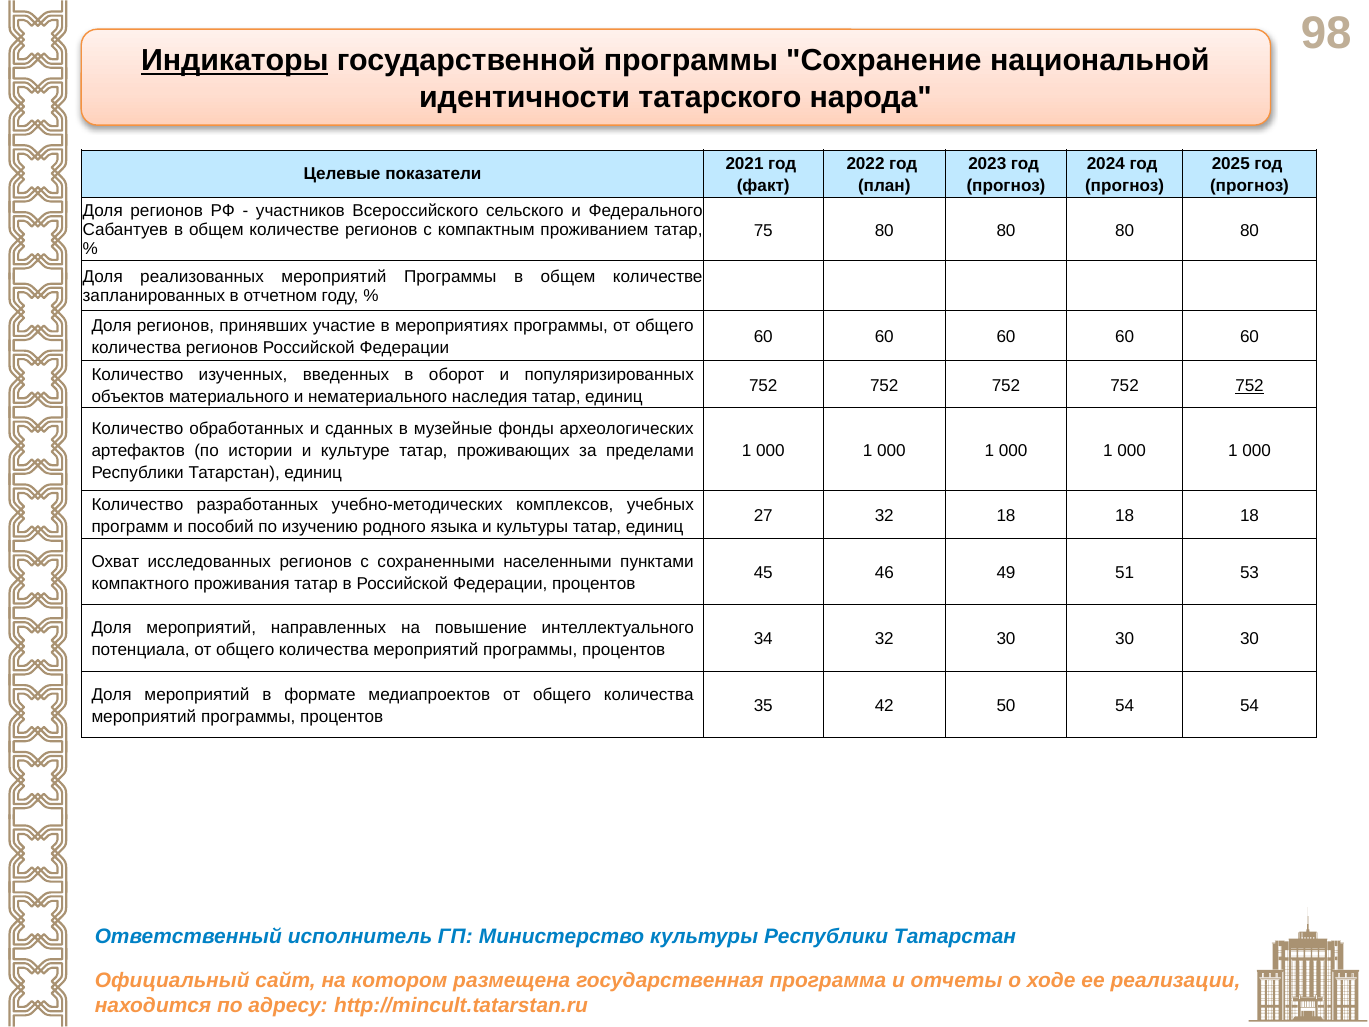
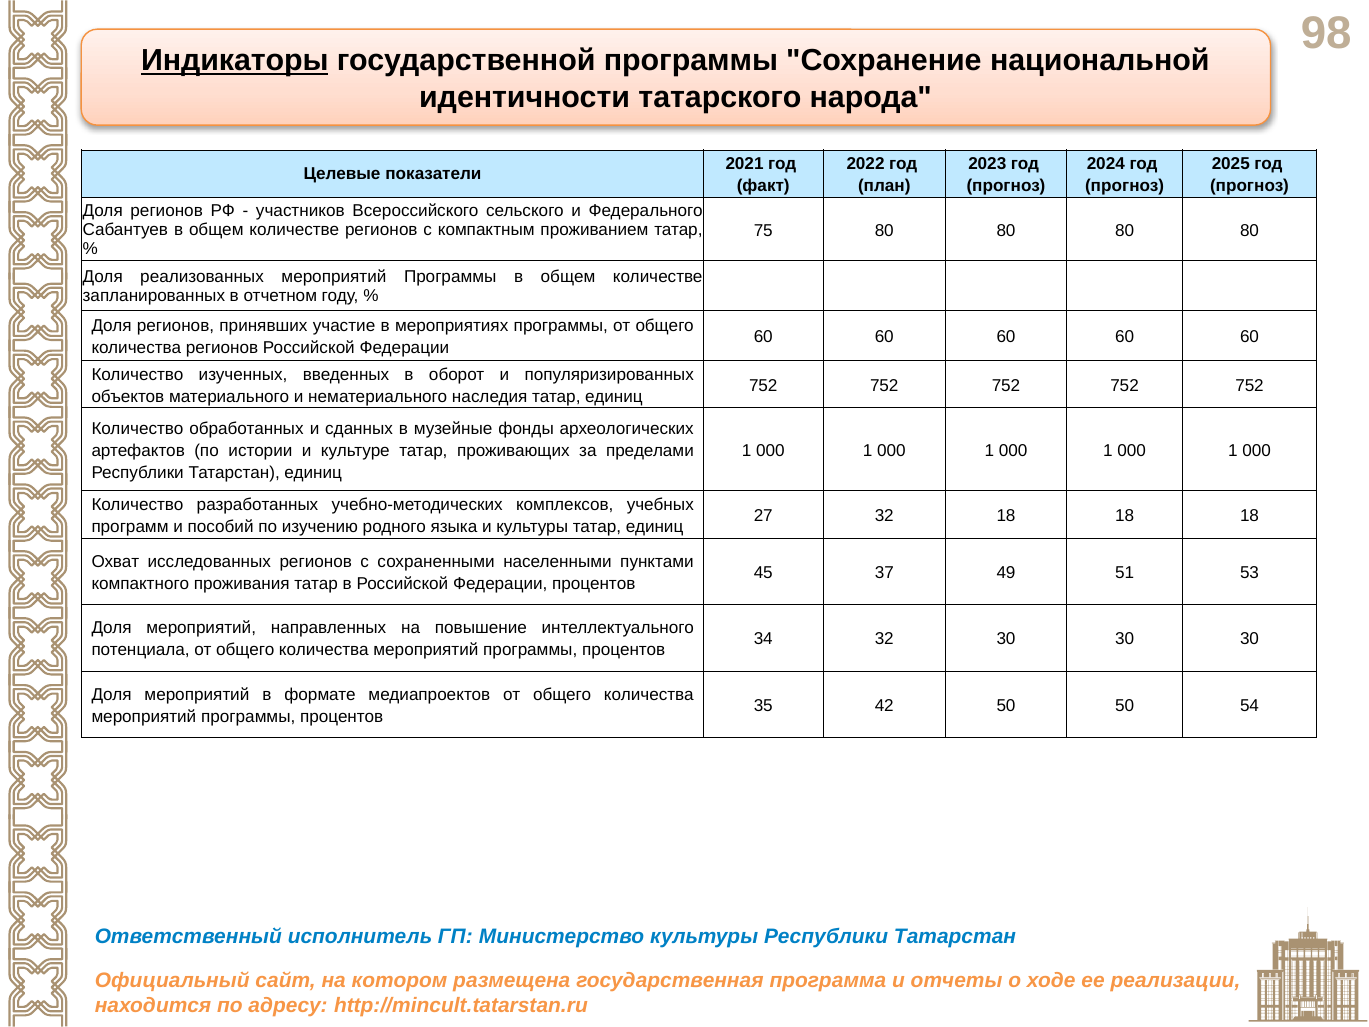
752 at (1250, 386) underline: present -> none
46: 46 -> 37
50 54: 54 -> 50
